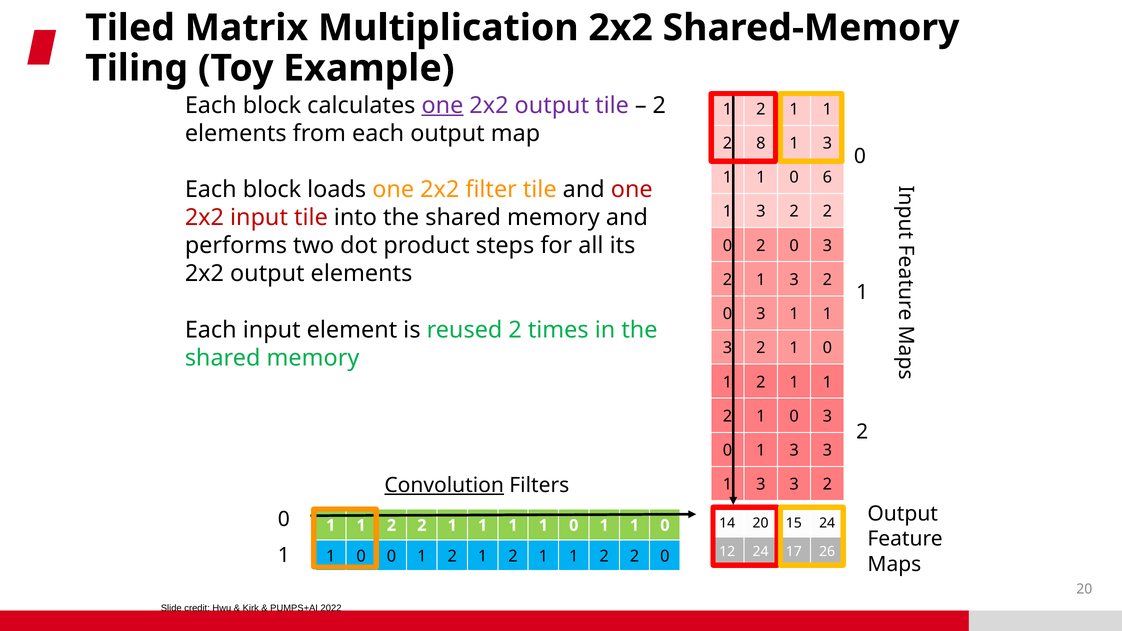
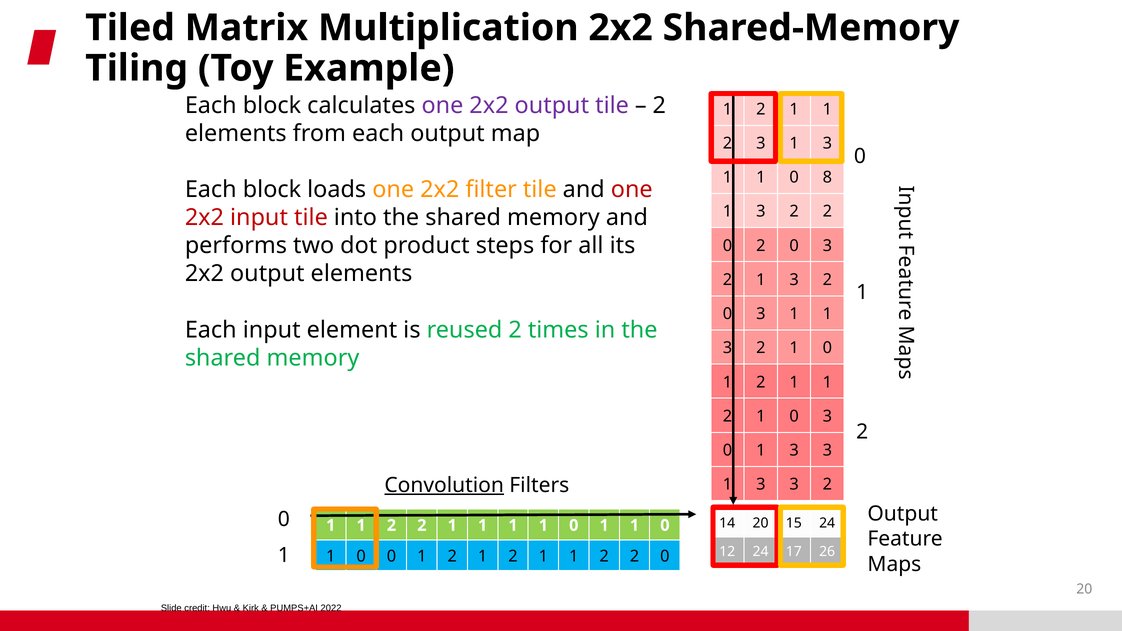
one at (442, 105) underline: present -> none
2 8: 8 -> 3
6: 6 -> 8
